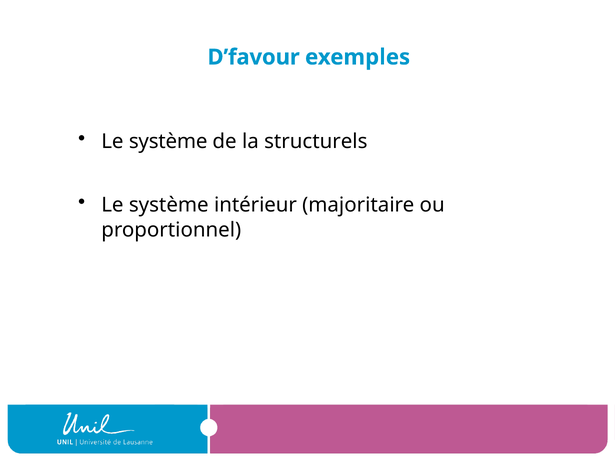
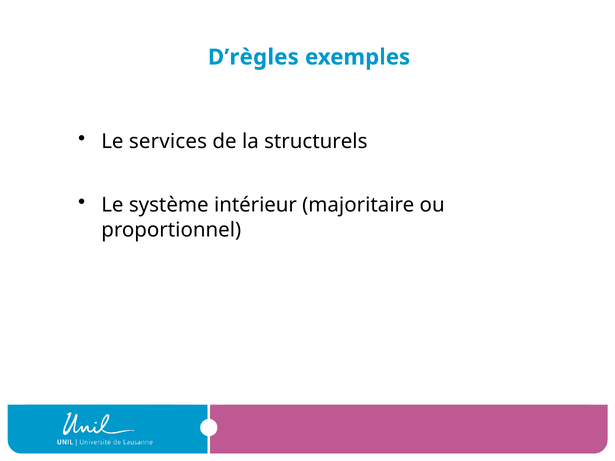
D’favour: D’favour -> D’règles
système at (168, 142): système -> services
